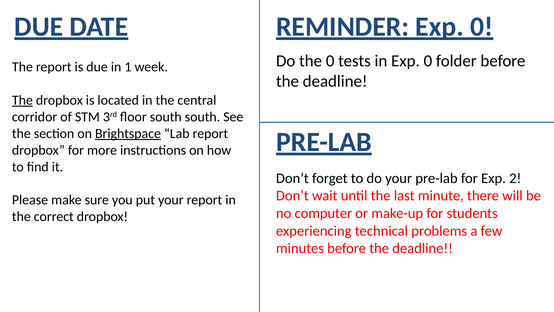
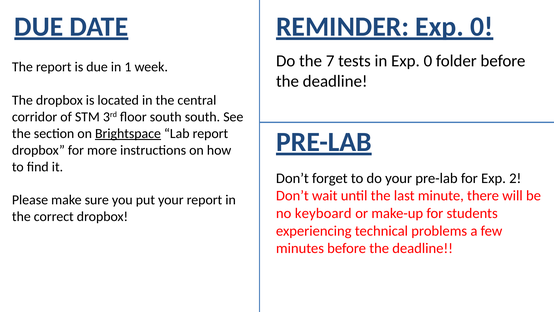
the 0: 0 -> 7
The at (22, 100) underline: present -> none
computer: computer -> keyboard
